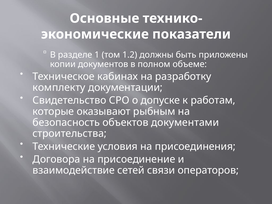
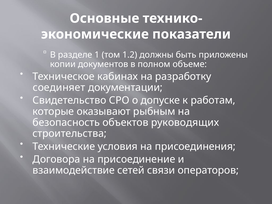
комплекту: комплекту -> соединяет
документами: документами -> руководящих
